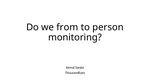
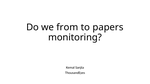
person: person -> papers
